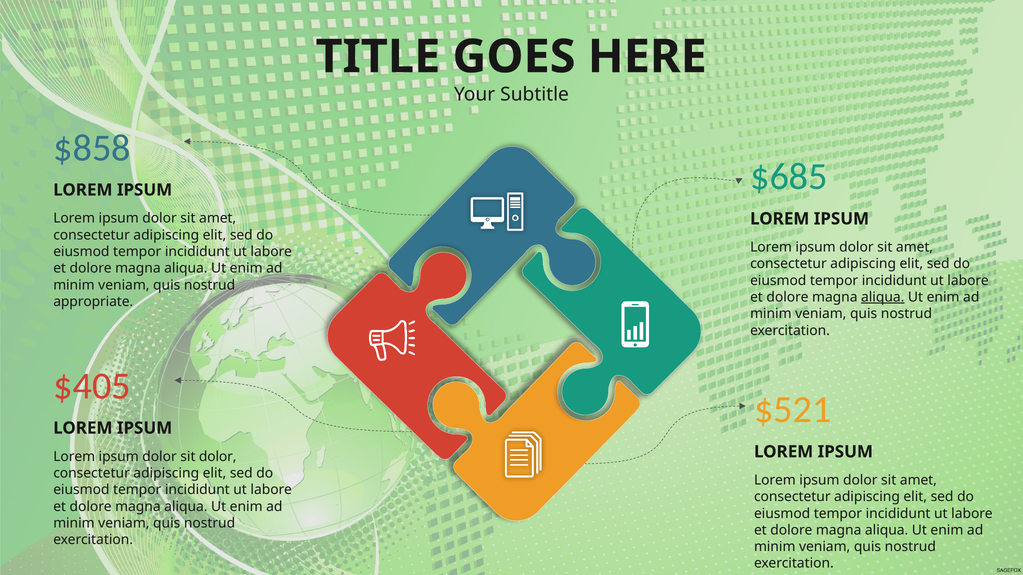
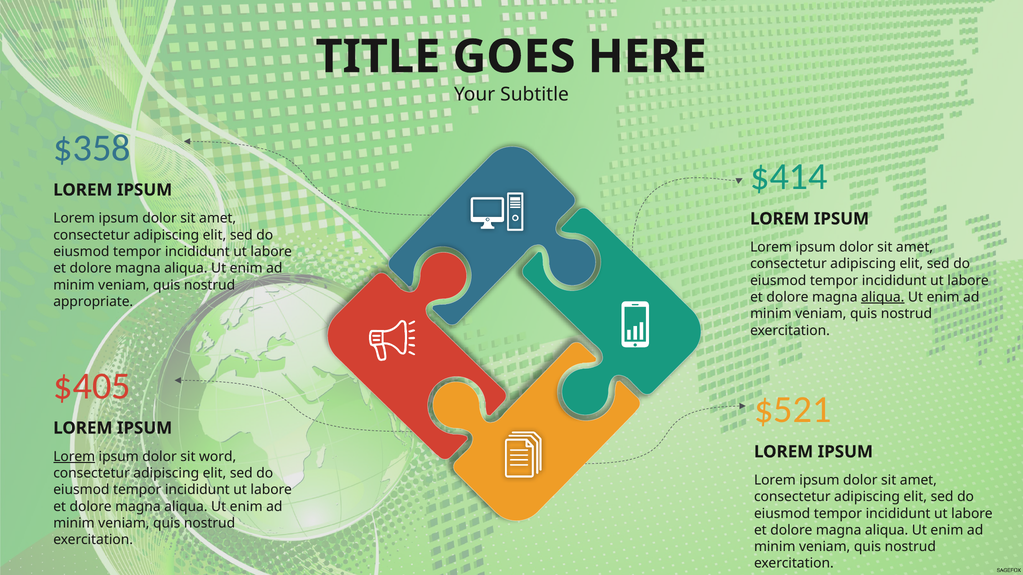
$858: $858 -> $358
$685: $685 -> $414
Lorem at (74, 457) underline: none -> present
sit dolor: dolor -> word
